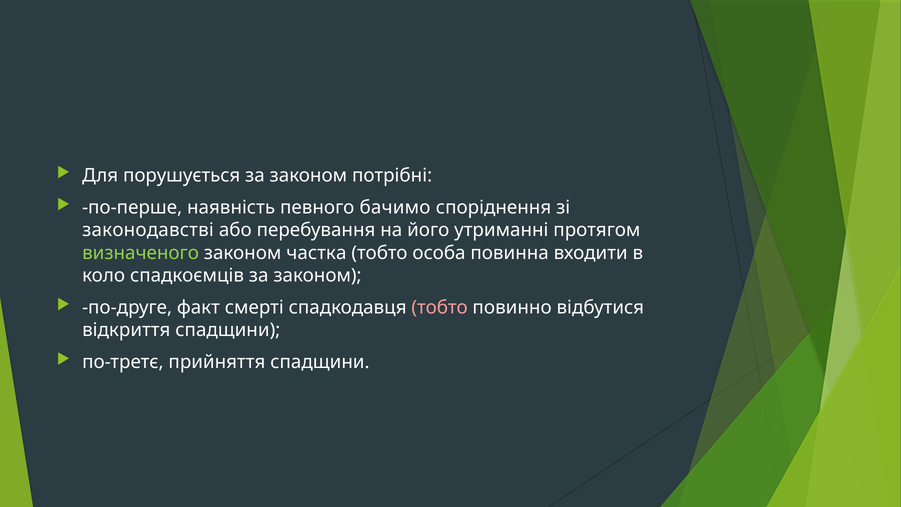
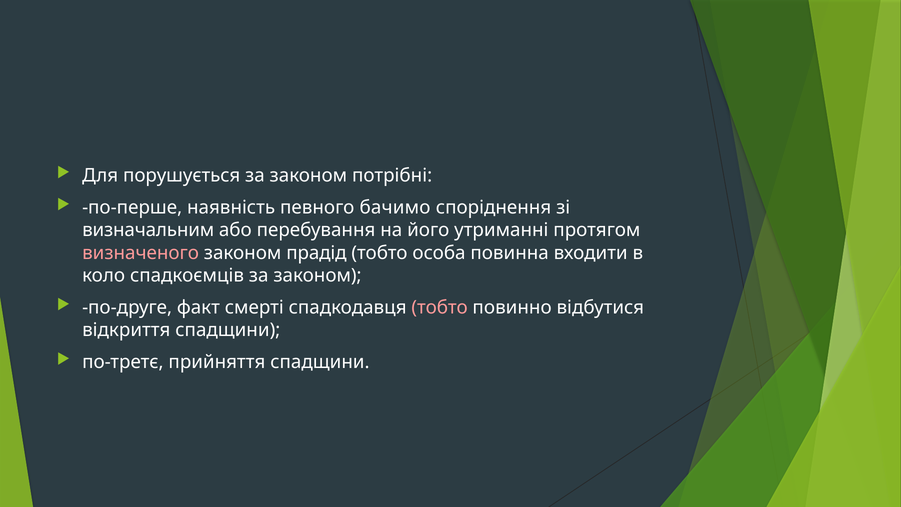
законодавстві: законодавстві -> визначальним
визначеного colour: light green -> pink
частка: частка -> прадід
